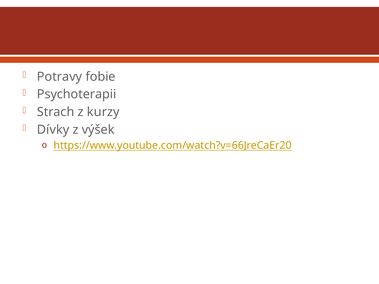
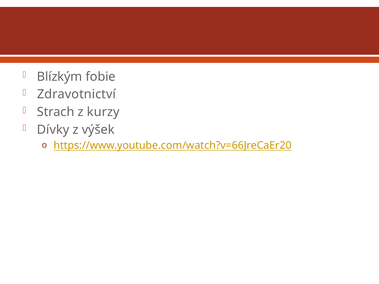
Potravy: Potravy -> Blízkým
Psychoterapii: Psychoterapii -> Zdravotnictví
